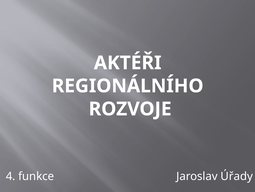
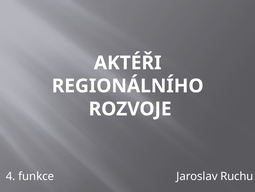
Úřady: Úřady -> Ruchu
